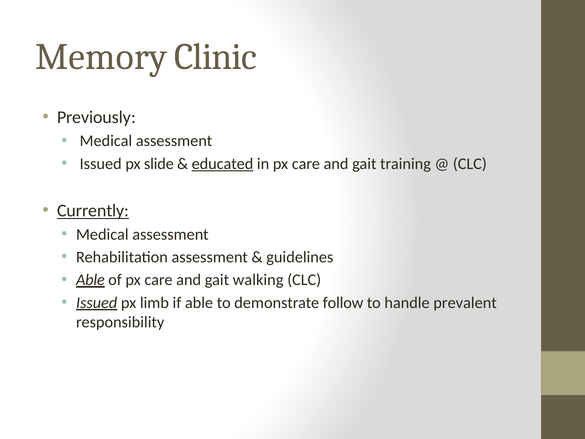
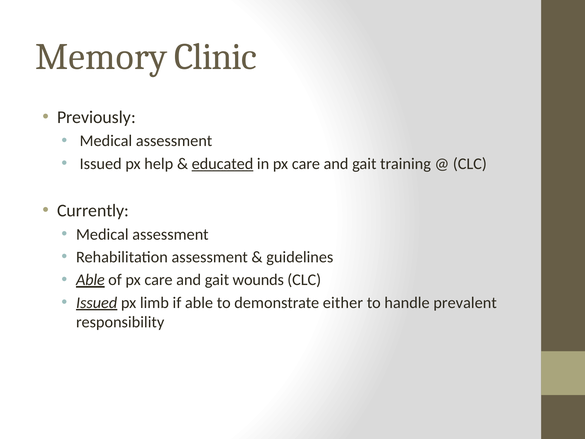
slide: slide -> help
Currently underline: present -> none
walking: walking -> wounds
follow: follow -> either
